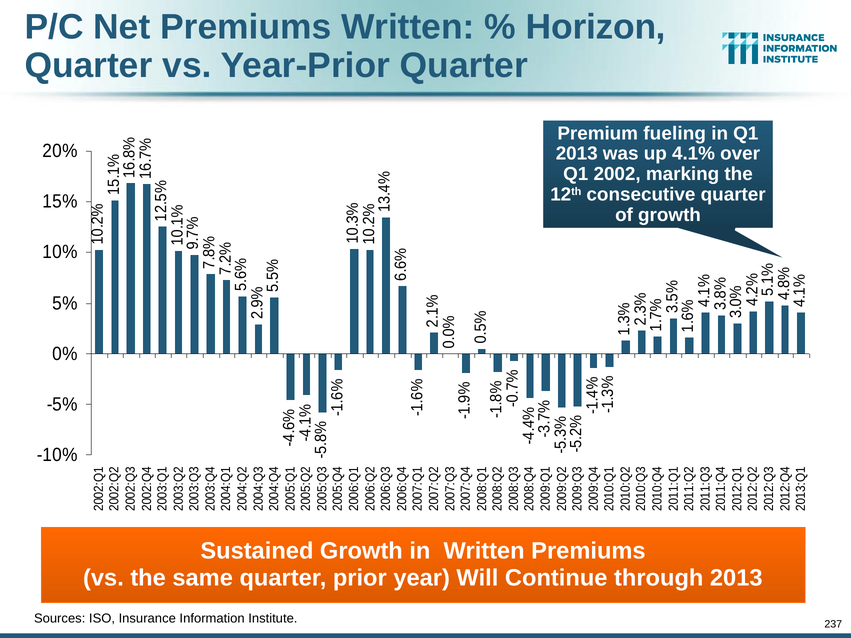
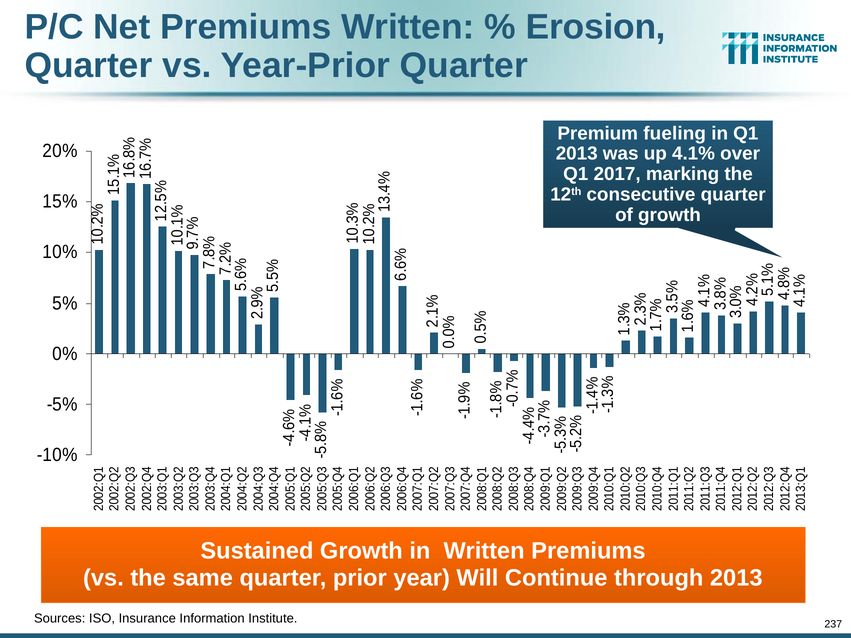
Horizon: Horizon -> Erosion
2002: 2002 -> 2017
